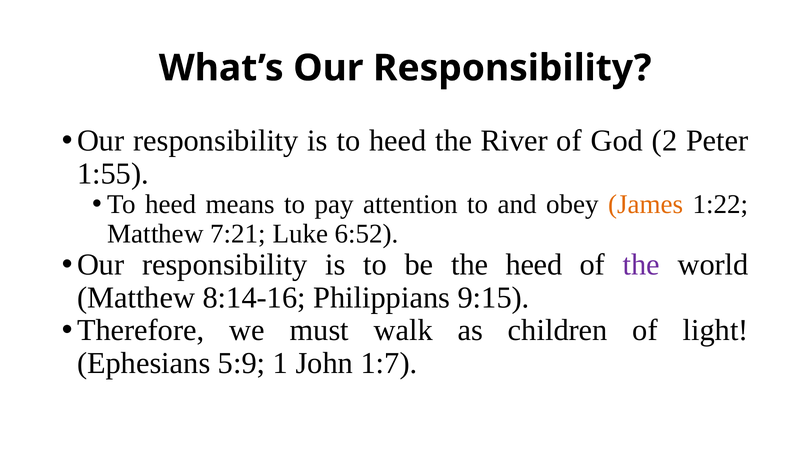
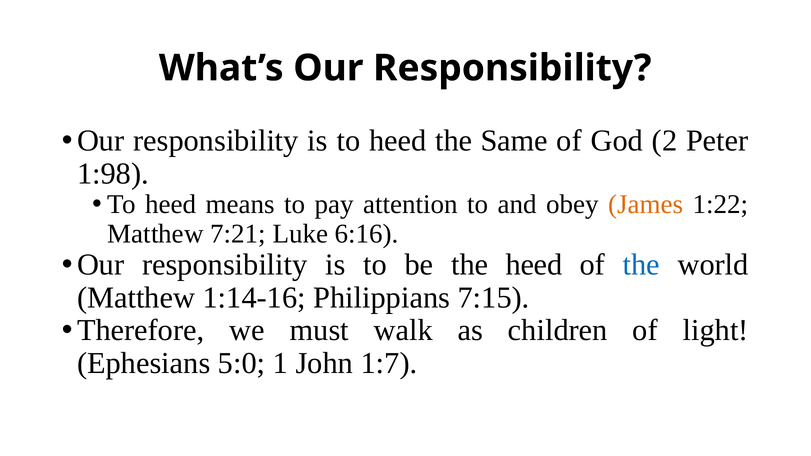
River: River -> Same
1:55: 1:55 -> 1:98
6:52: 6:52 -> 6:16
the at (641, 265) colour: purple -> blue
8:14-16: 8:14-16 -> 1:14-16
9:15: 9:15 -> 7:15
5:9: 5:9 -> 5:0
